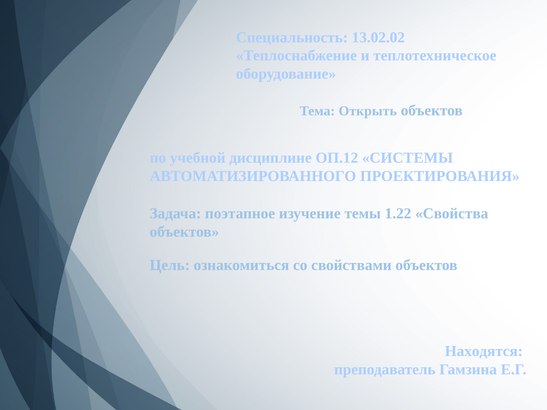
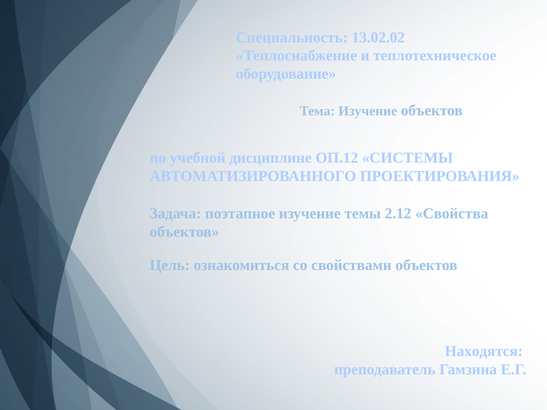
Тема Открыть: Открыть -> Изучение
1.22: 1.22 -> 2.12
